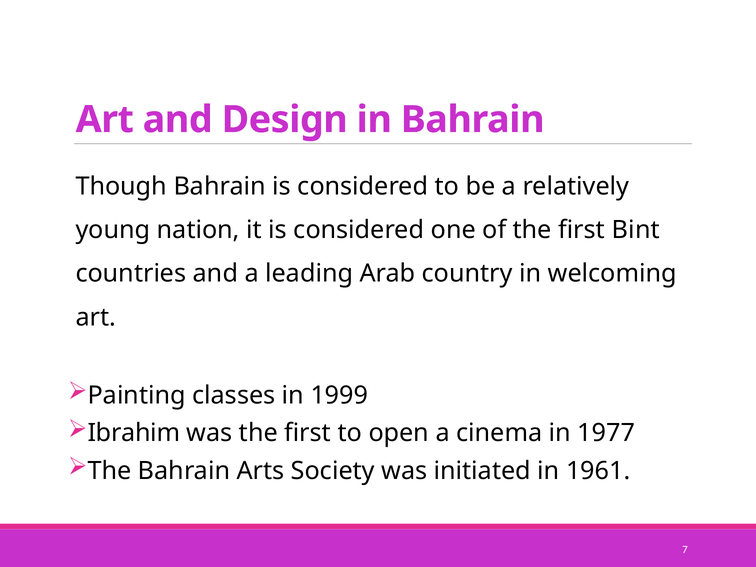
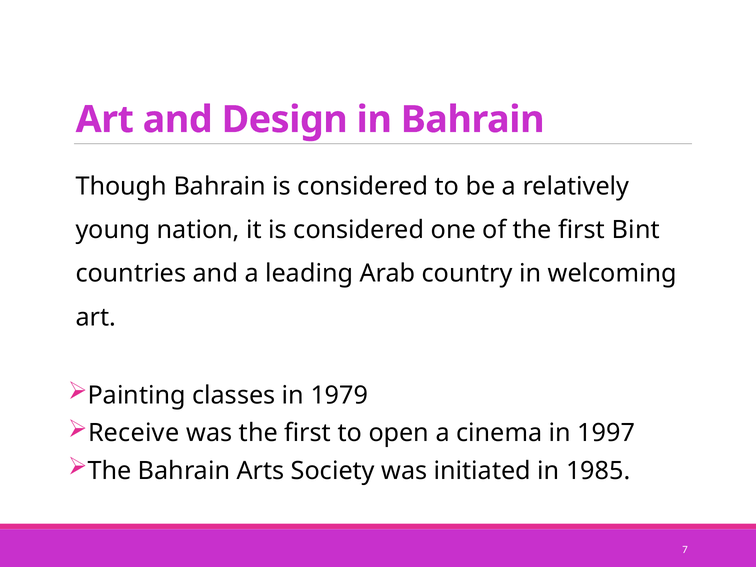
1999: 1999 -> 1979
Ibrahim: Ibrahim -> Receive
1977: 1977 -> 1997
1961: 1961 -> 1985
